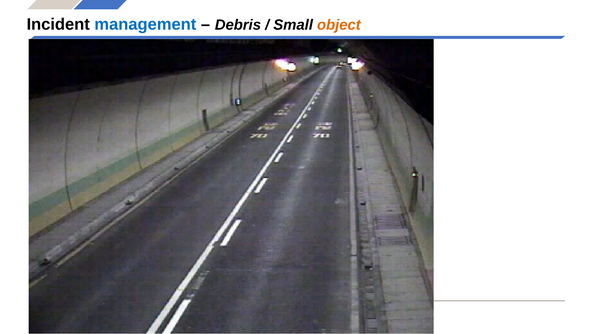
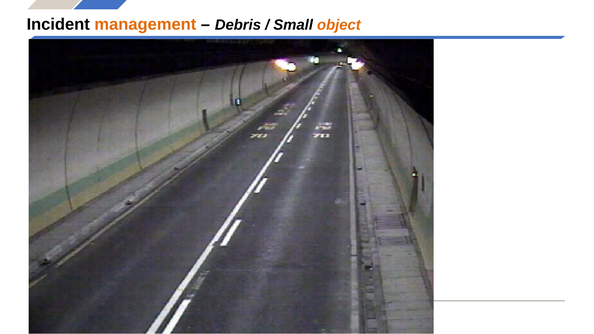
management colour: blue -> orange
